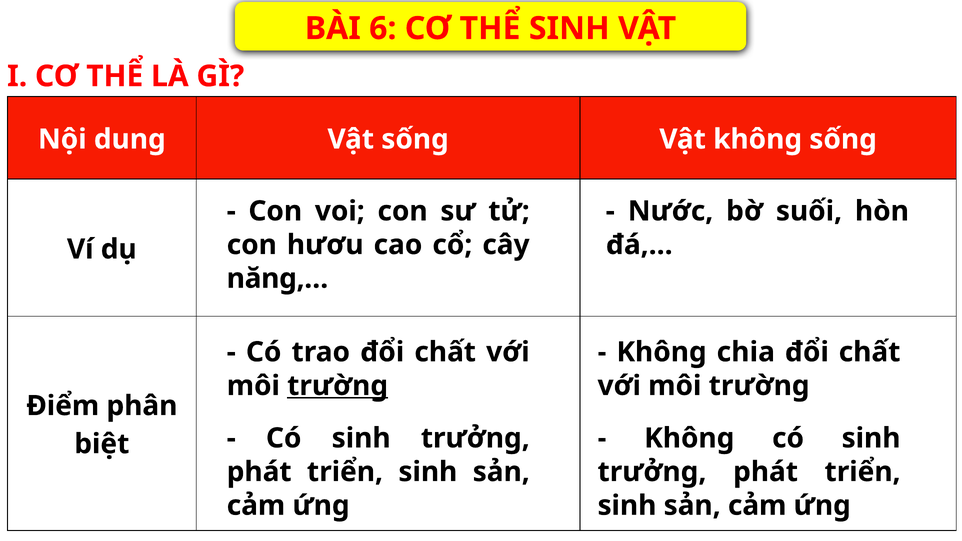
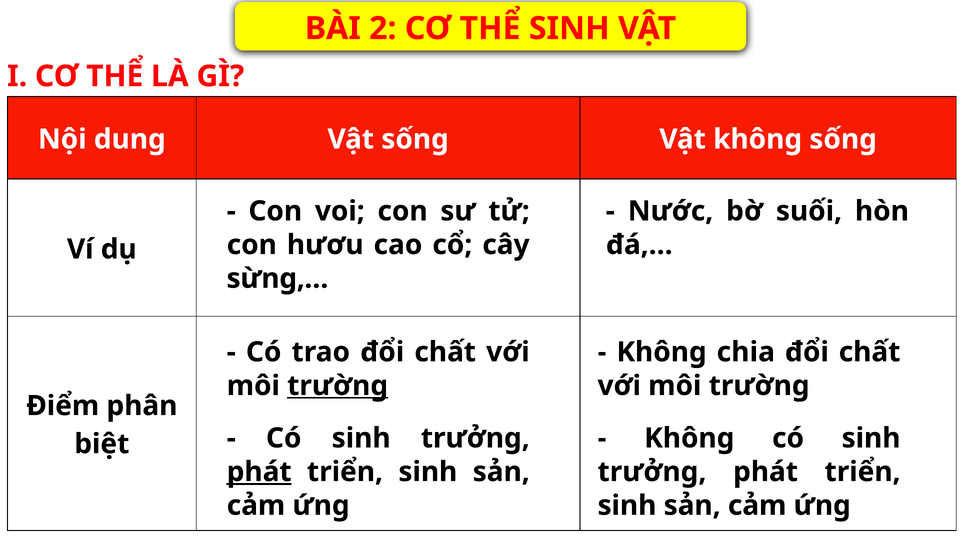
6: 6 -> 2
năng,…: năng,… -> sừng,…
phát at (259, 472) underline: none -> present
